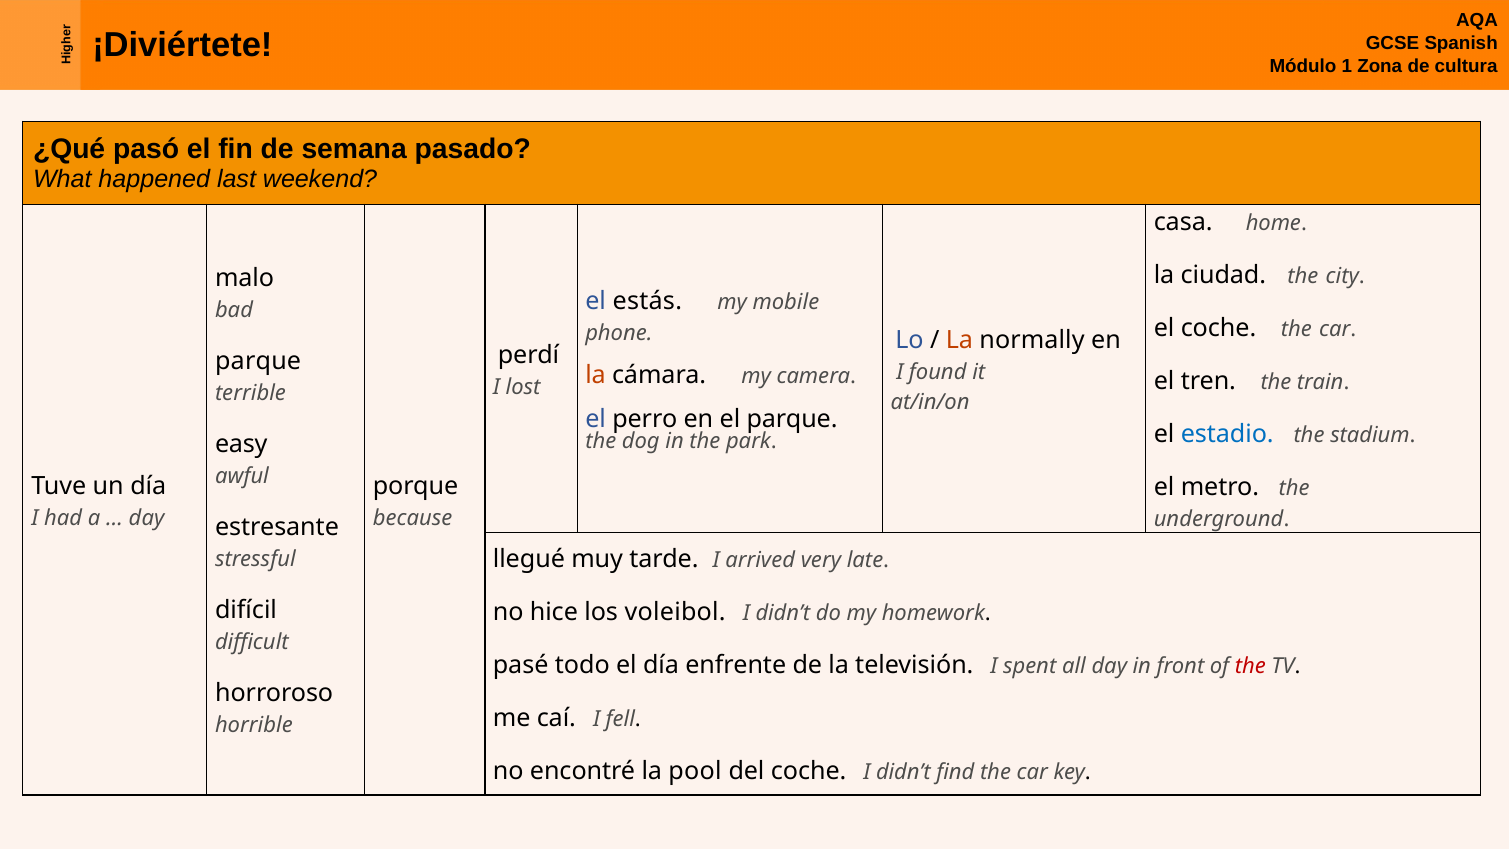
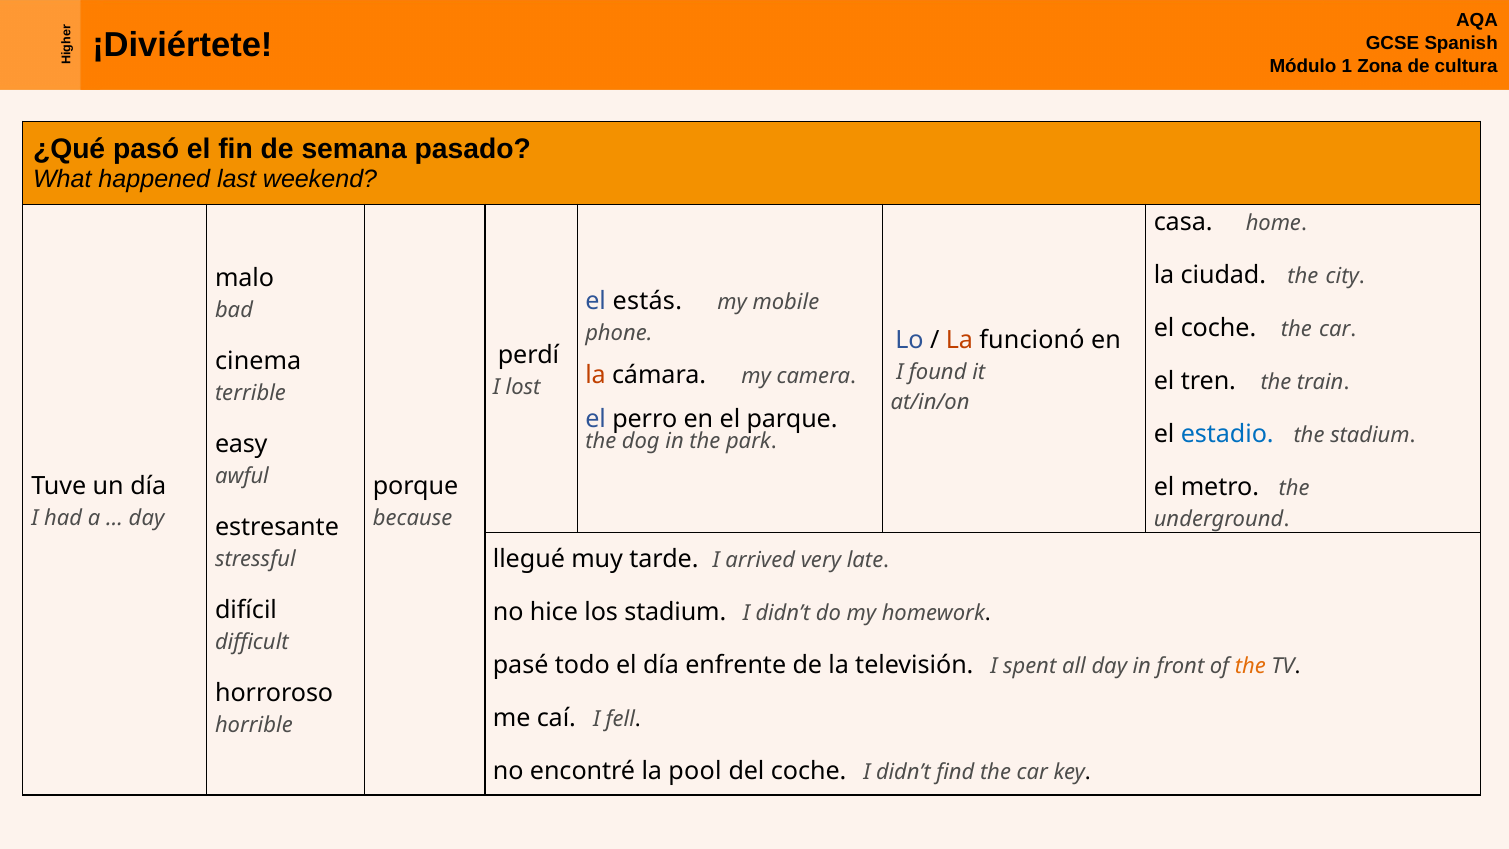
normally: normally -> funcionó
parque at (258, 361): parque -> cinema
los voleibol: voleibol -> stadium
the at (1250, 666) colour: red -> orange
